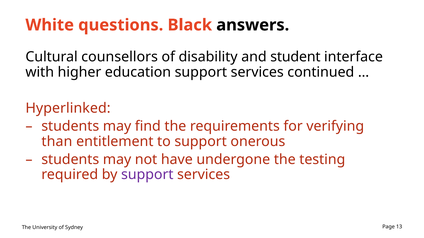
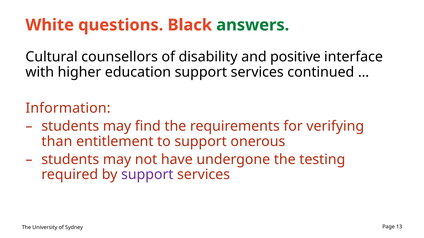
answers colour: black -> green
student: student -> positive
Hyperlinked: Hyperlinked -> Information
